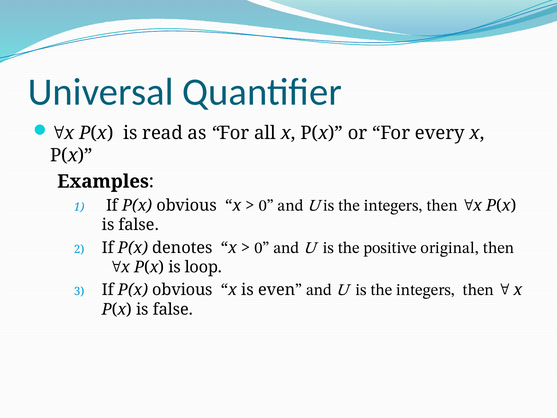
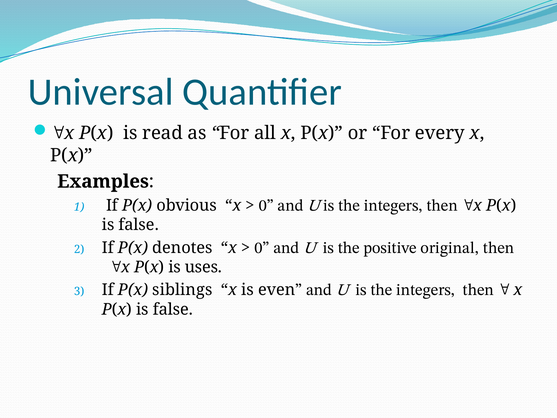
loop: loop -> uses
obvious at (182, 290): obvious -> siblings
